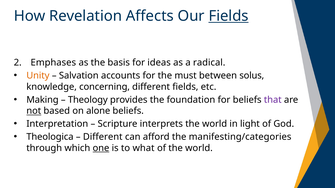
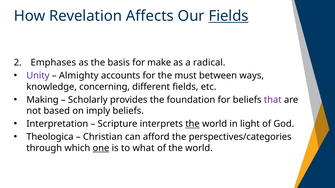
ideas: ideas -> make
Unity colour: orange -> purple
Salvation: Salvation -> Almighty
solus: solus -> ways
Theology: Theology -> Scholarly
not underline: present -> none
alone: alone -> imply
the at (192, 124) underline: none -> present
Different at (103, 137): Different -> Christian
manifesting/categories: manifesting/categories -> perspectives/categories
